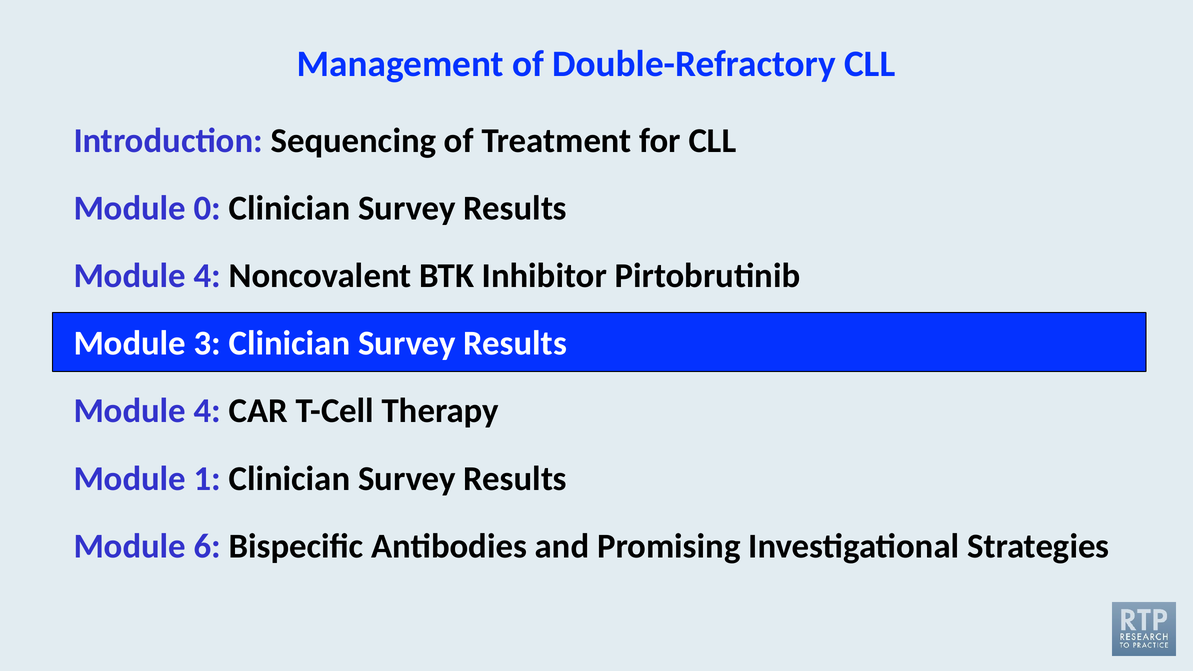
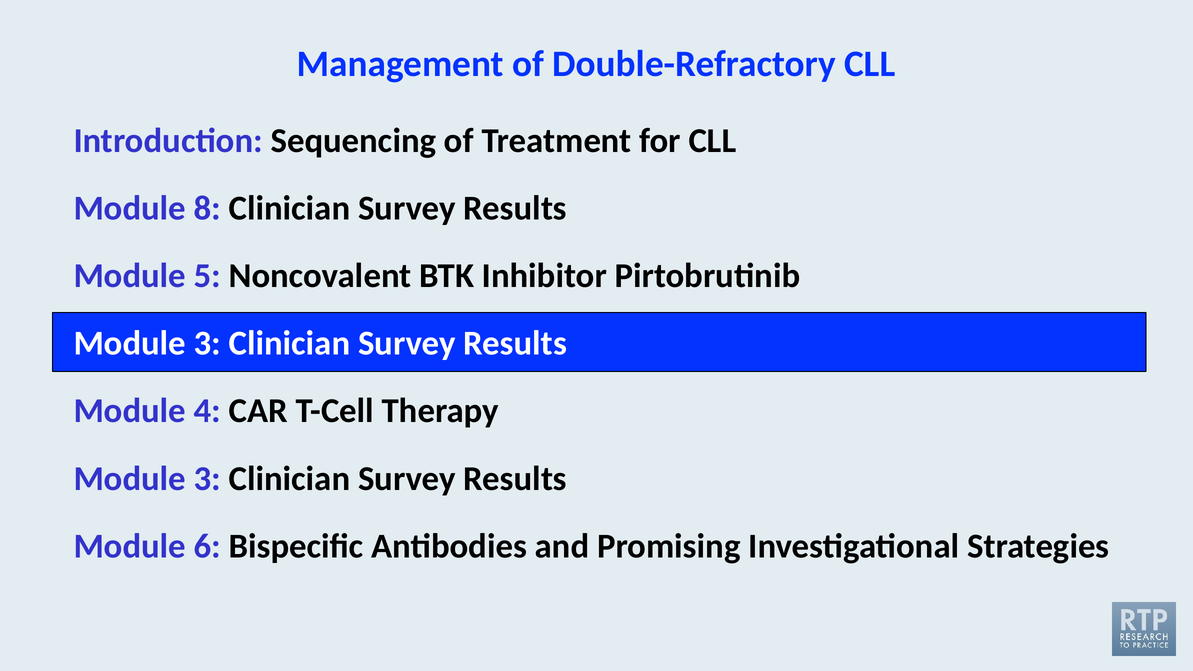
0: 0 -> 8
4 at (207, 276): 4 -> 5
1 at (207, 479): 1 -> 3
